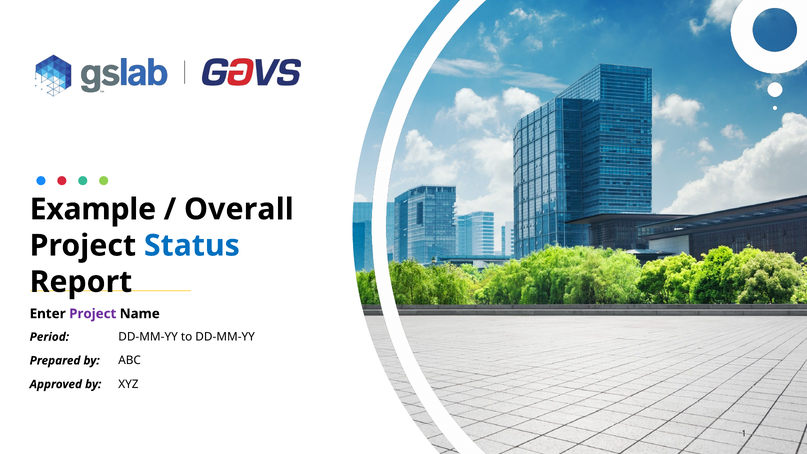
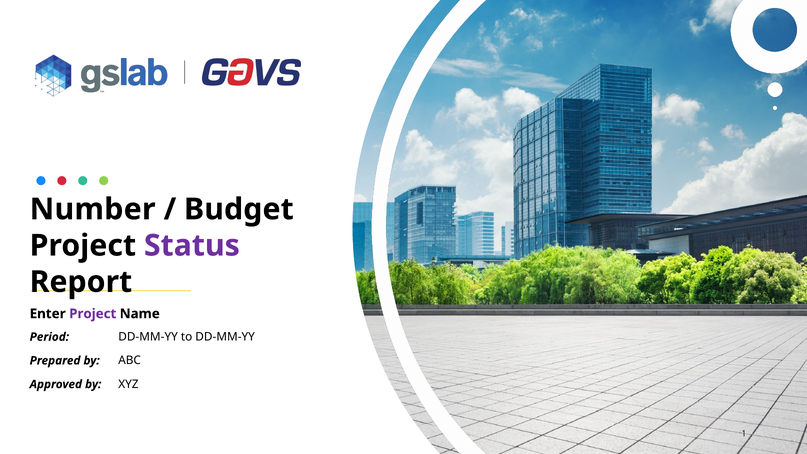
Example: Example -> Number
Overall: Overall -> Budget
Status colour: blue -> purple
